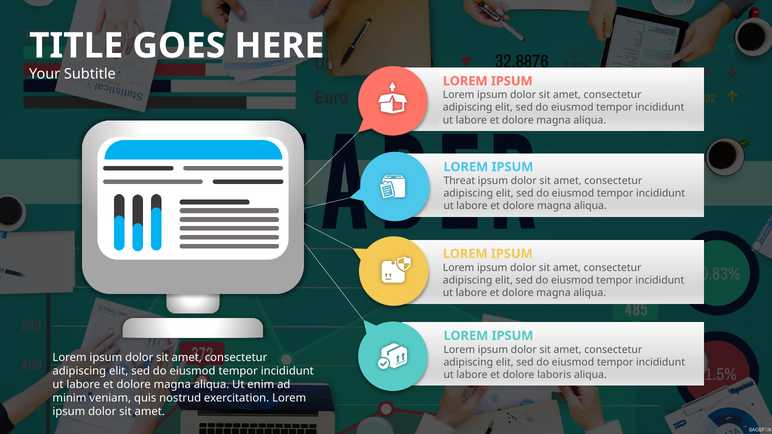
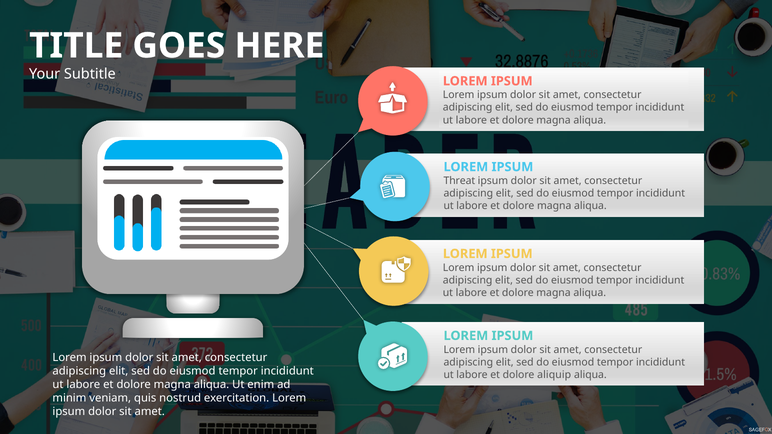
laboris: laboris -> aliquip
